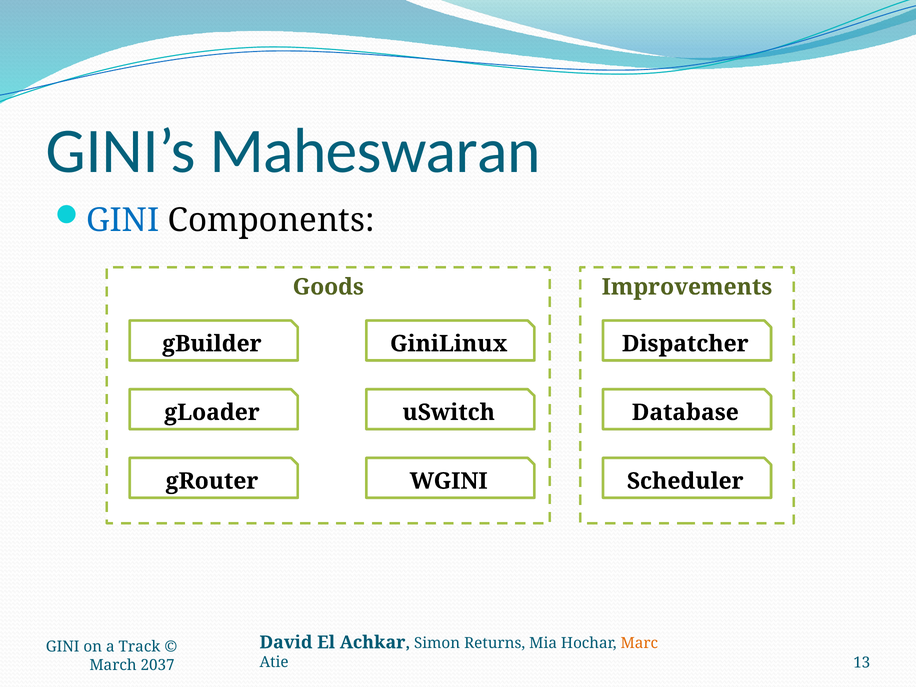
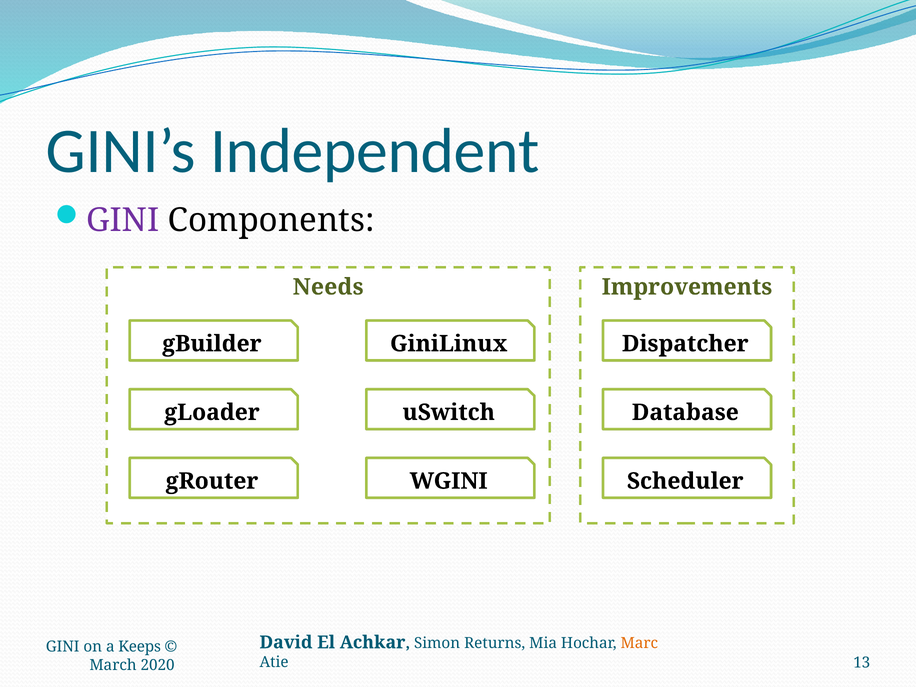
Maheswaran: Maheswaran -> Independent
GINI at (123, 221) colour: blue -> purple
Goods: Goods -> Needs
Track: Track -> Keeps
2037: 2037 -> 2020
